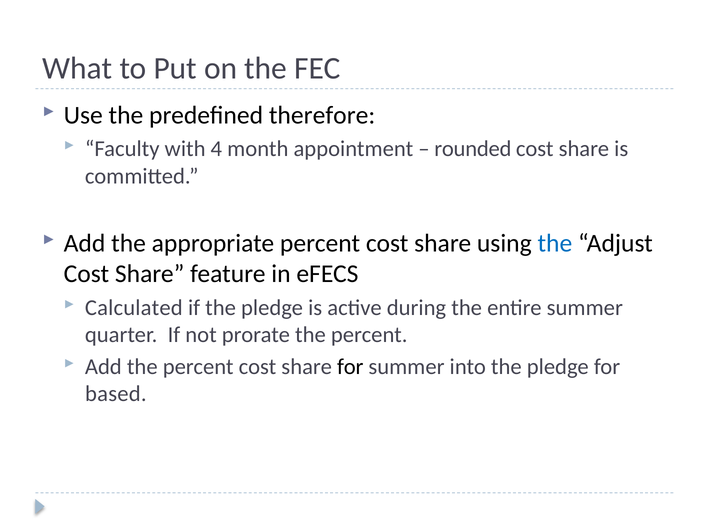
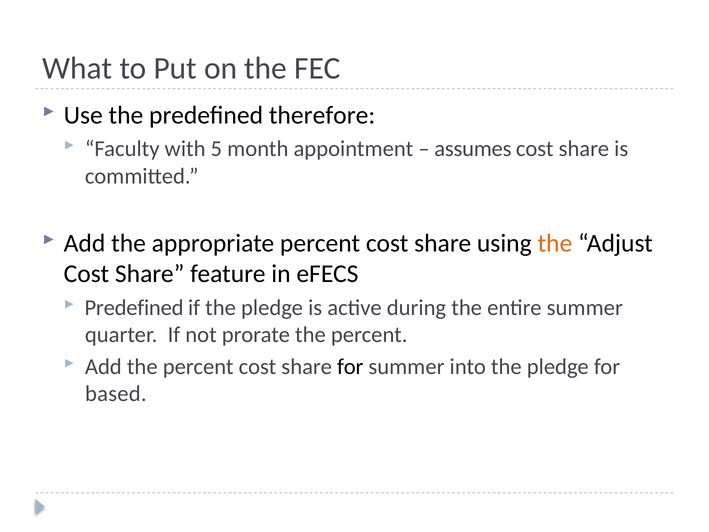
4: 4 -> 5
rounded: rounded -> assumes
the at (555, 243) colour: blue -> orange
Calculated at (134, 307): Calculated -> Predefined
